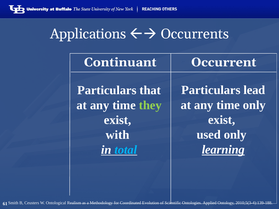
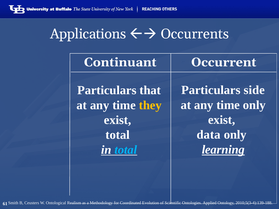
lead: lead -> side
they colour: light green -> yellow
used: used -> data
with at (118, 135): with -> total
